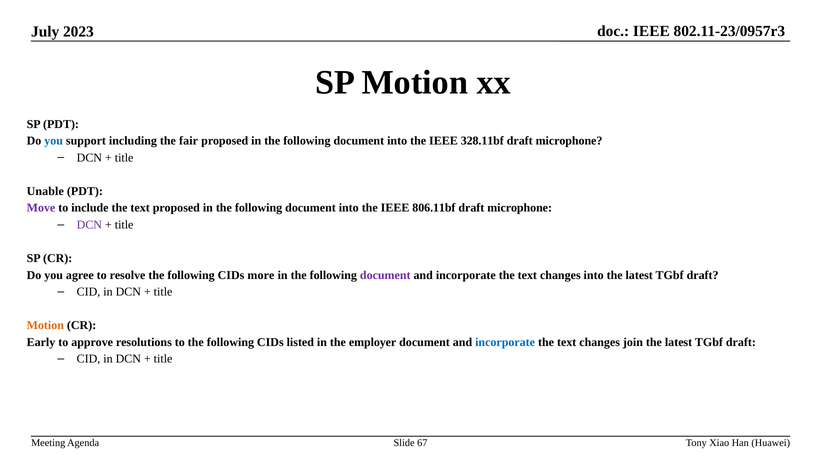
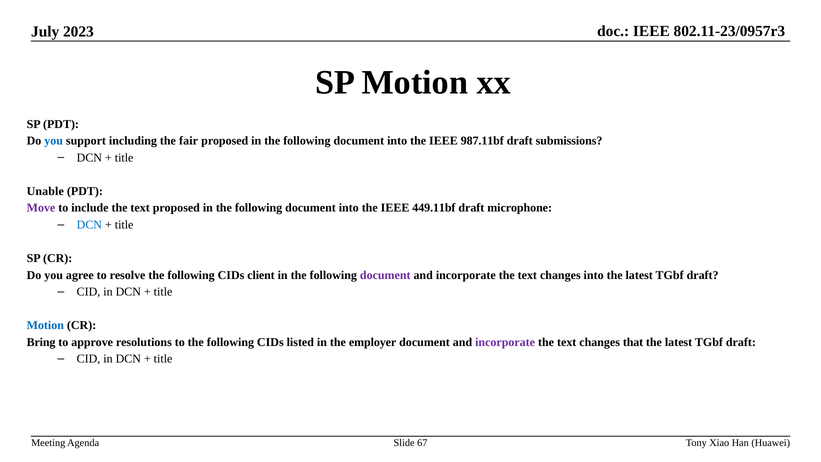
328.11bf: 328.11bf -> 987.11bf
microphone at (569, 141): microphone -> submissions
806.11bf: 806.11bf -> 449.11bf
DCN at (89, 225) colour: purple -> blue
more: more -> client
Motion at (45, 325) colour: orange -> blue
Early: Early -> Bring
incorporate at (505, 342) colour: blue -> purple
join: join -> that
